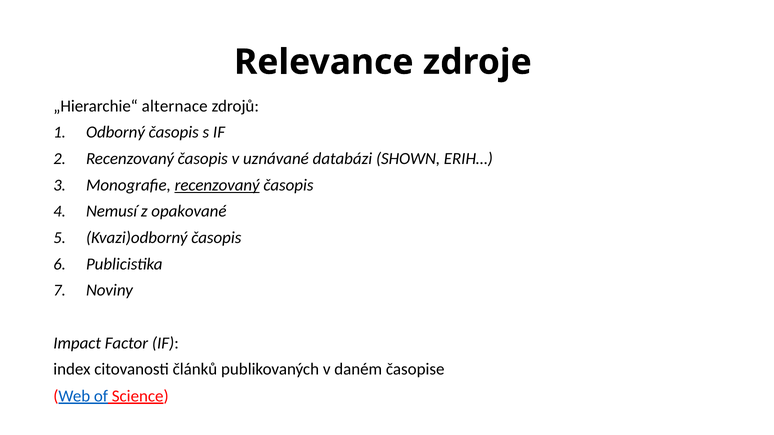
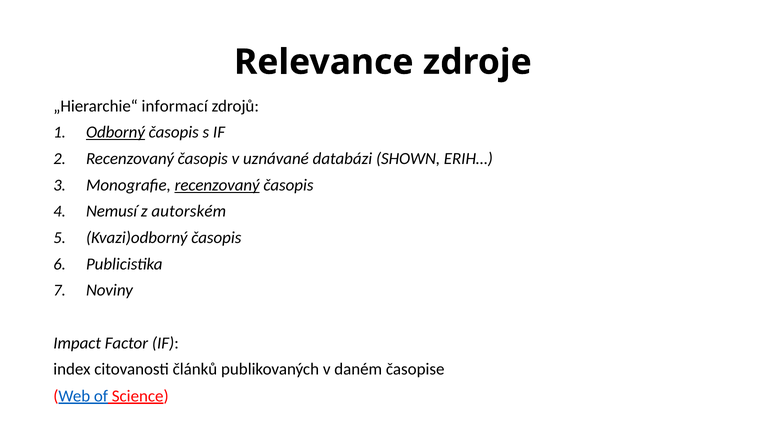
alternace: alternace -> informací
Odborný underline: none -> present
opakované: opakované -> autorském
